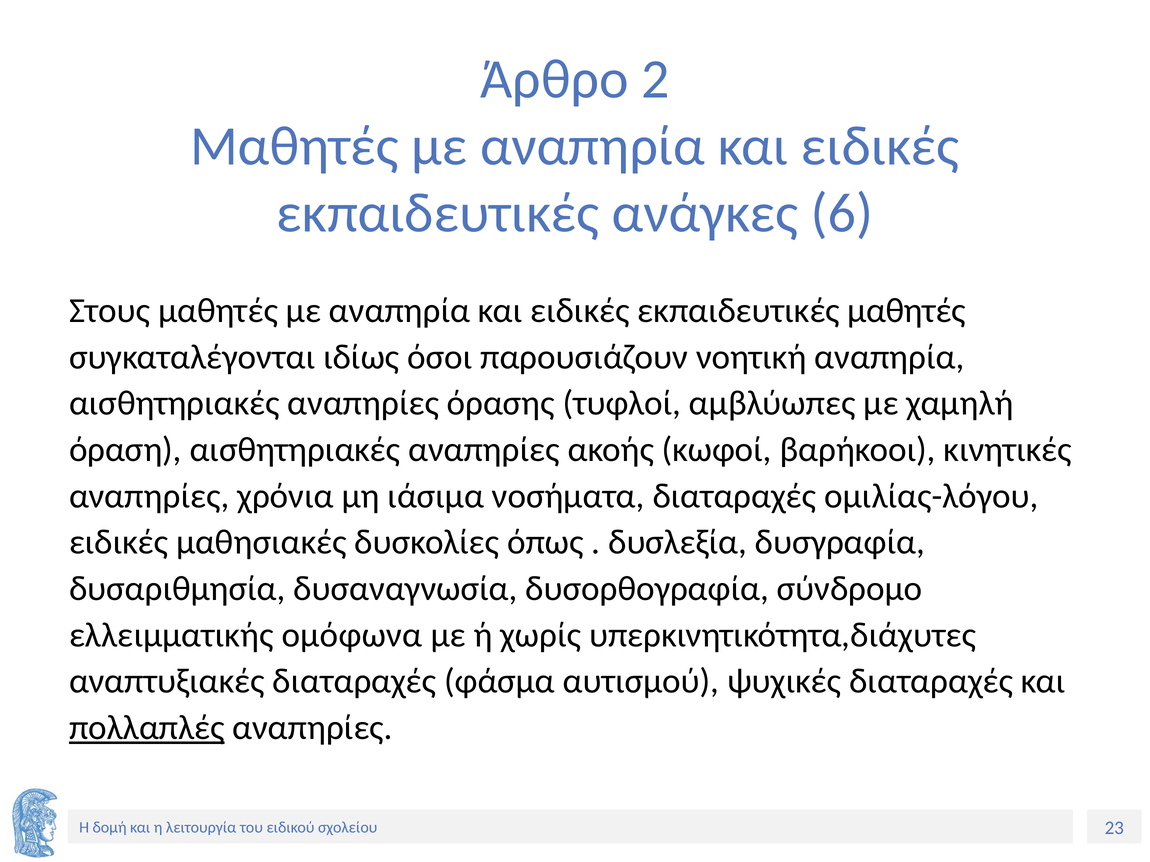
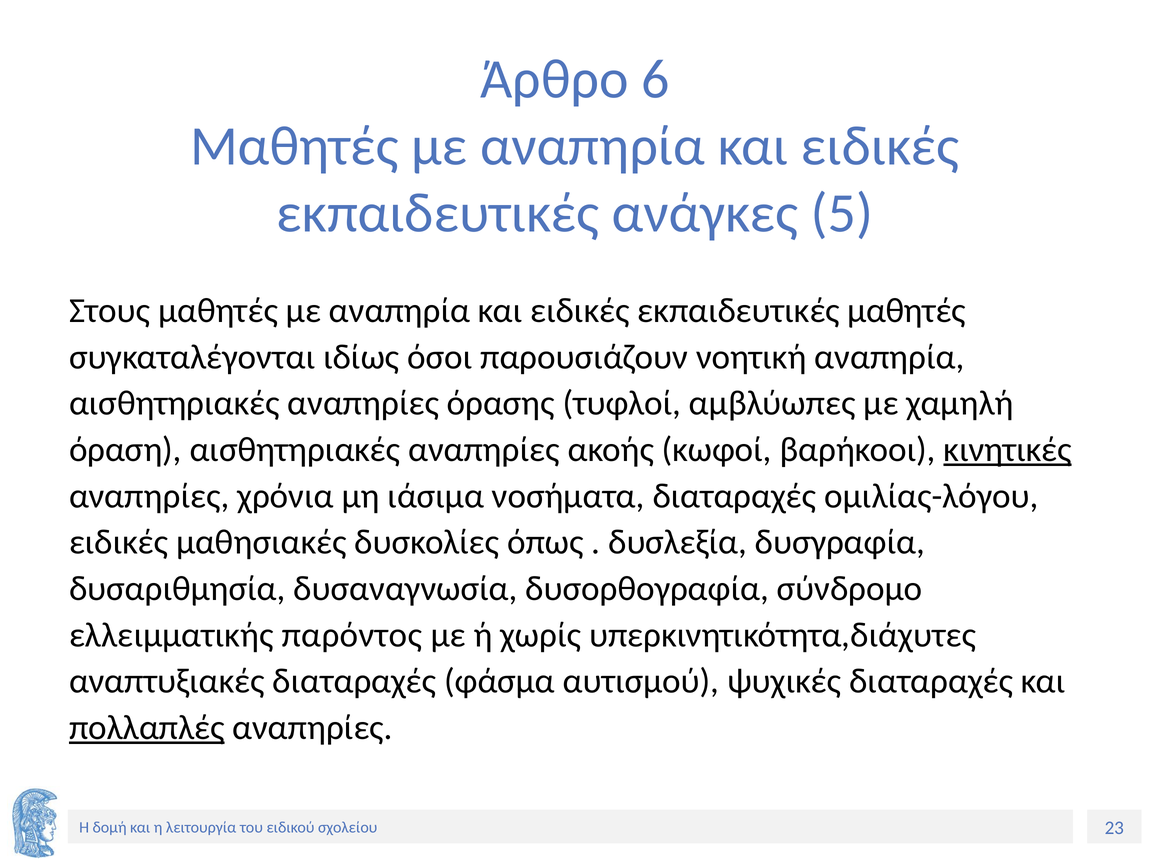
2: 2 -> 6
6: 6 -> 5
κινητικές underline: none -> present
ομόφωνα: ομόφωνα -> παρόντος
